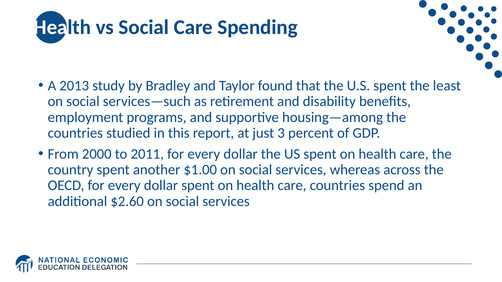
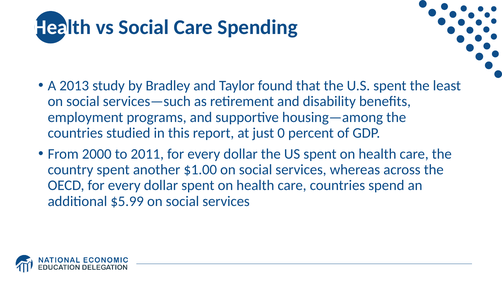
3: 3 -> 0
$2.60: $2.60 -> $5.99
